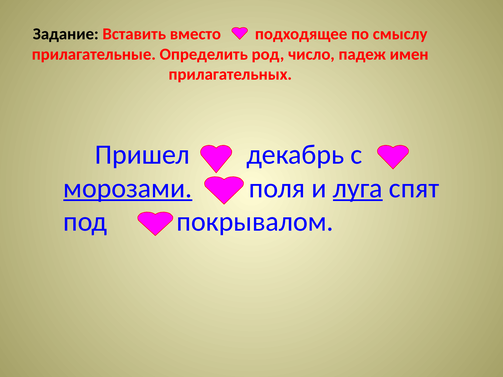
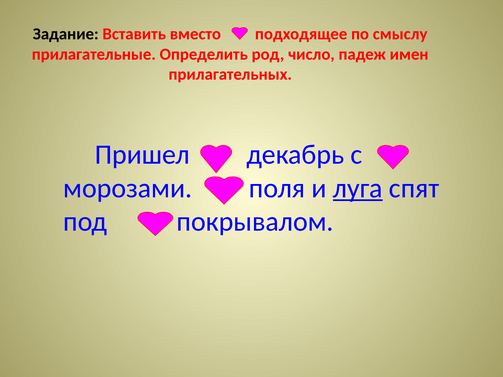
морозами underline: present -> none
